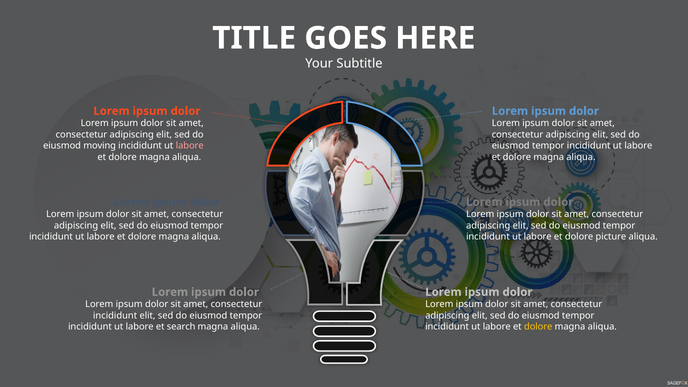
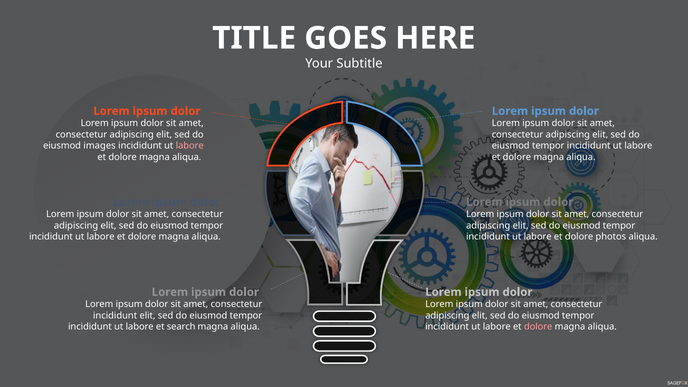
moving: moving -> images
picture: picture -> photos
dolore at (538, 327) colour: yellow -> pink
